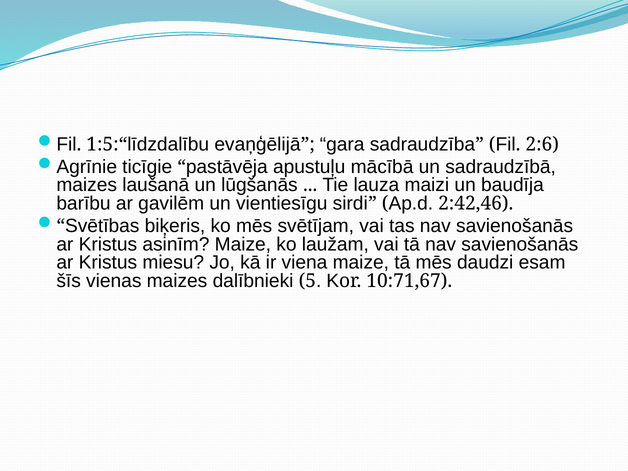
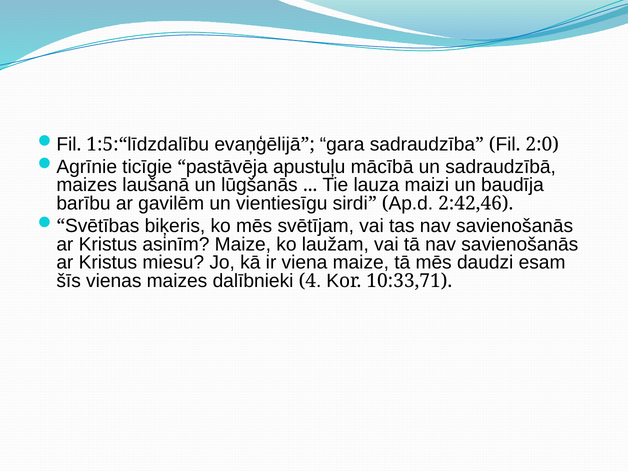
2:6: 2:6 -> 2:0
5: 5 -> 4
10:71,67: 10:71,67 -> 10:33,71
